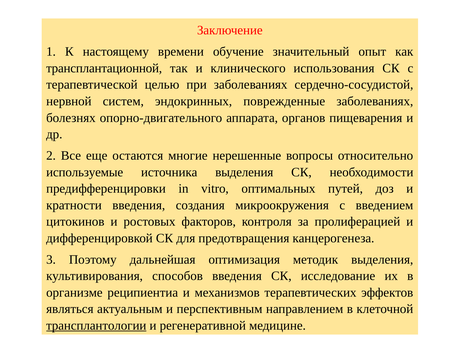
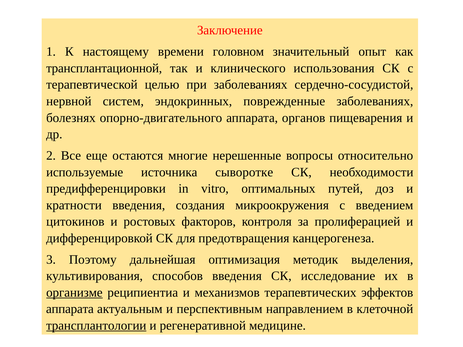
обучение: обучение -> головном
источника выделения: выделения -> сыворотке
организме underline: none -> present
являться at (70, 309): являться -> аппарата
